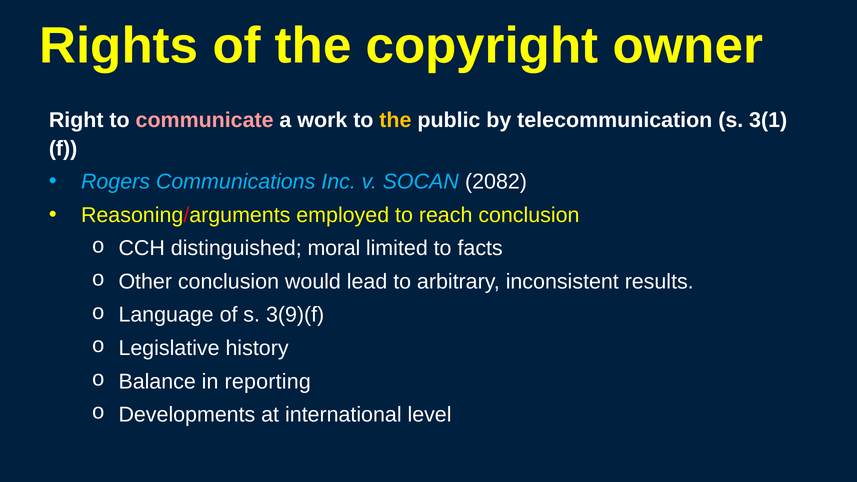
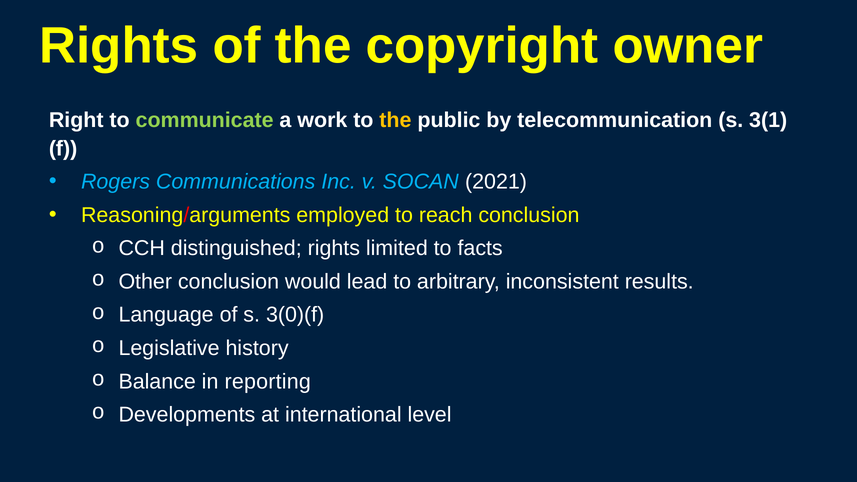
communicate colour: pink -> light green
2082: 2082 -> 2021
distinguished moral: moral -> rights
3(9)(f: 3(9)(f -> 3(0)(f
